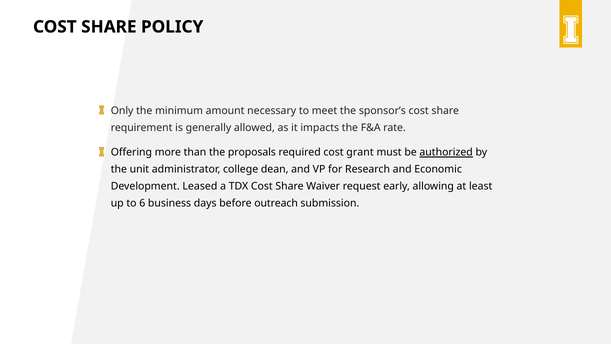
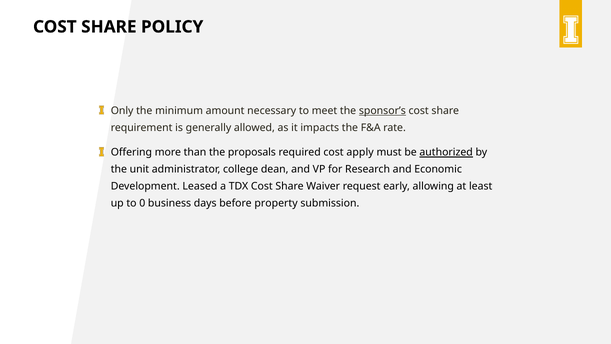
sponsor’s underline: none -> present
grant: grant -> apply
6: 6 -> 0
outreach: outreach -> property
